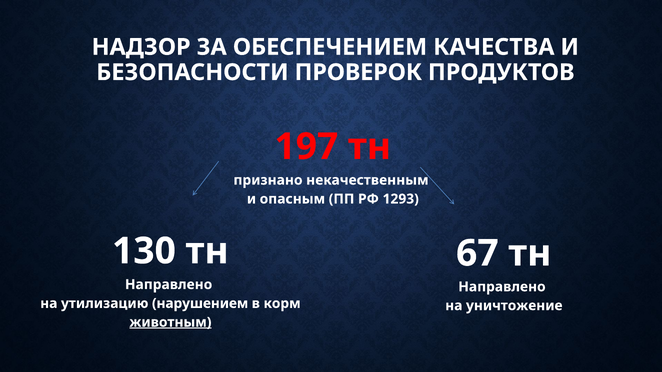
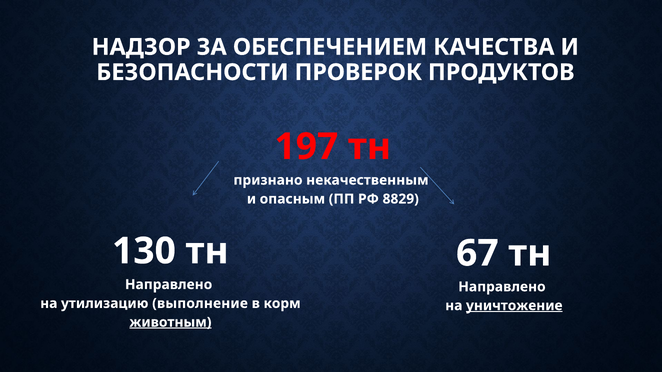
1293: 1293 -> 8829
нарушением: нарушением -> выполнение
уничтожение underline: none -> present
